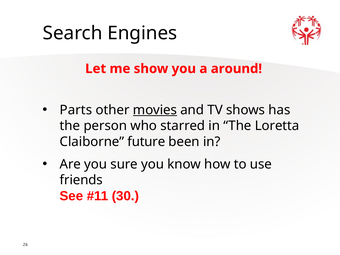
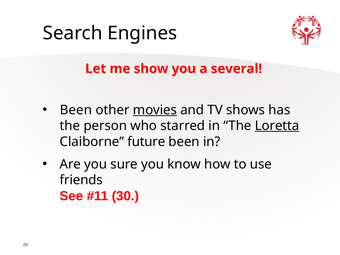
around: around -> several
Parts at (76, 110): Parts -> Been
Loretta underline: none -> present
